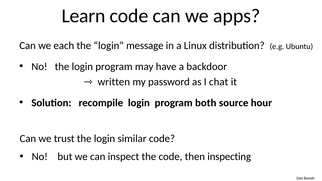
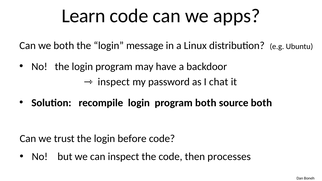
we each: each -> both
written at (114, 82): written -> inspect
source hour: hour -> both
similar: similar -> before
inspecting: inspecting -> processes
